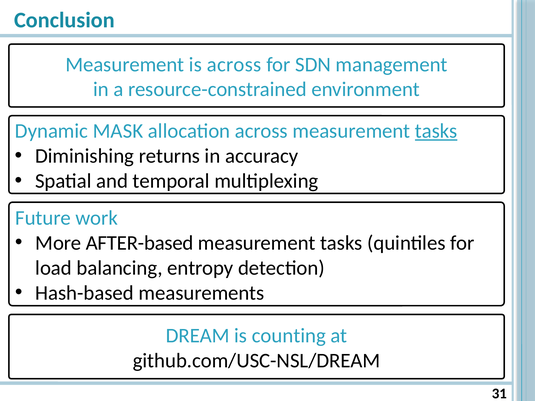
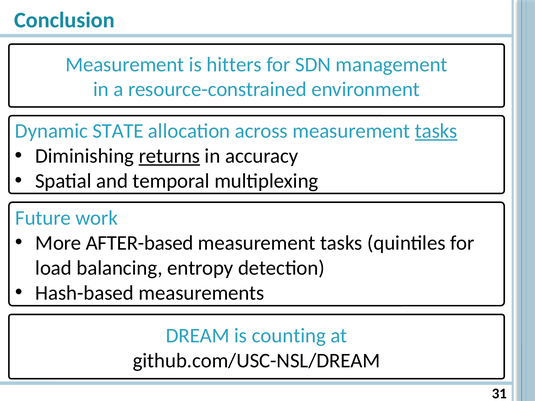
is across: across -> hitters
MASK: MASK -> STATE
returns underline: none -> present
